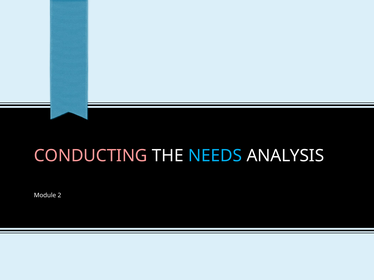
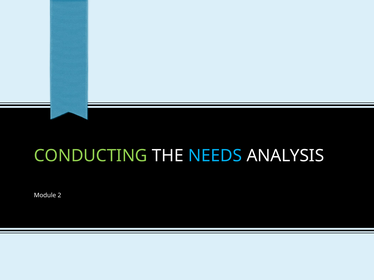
CONDUCTING colour: pink -> light green
